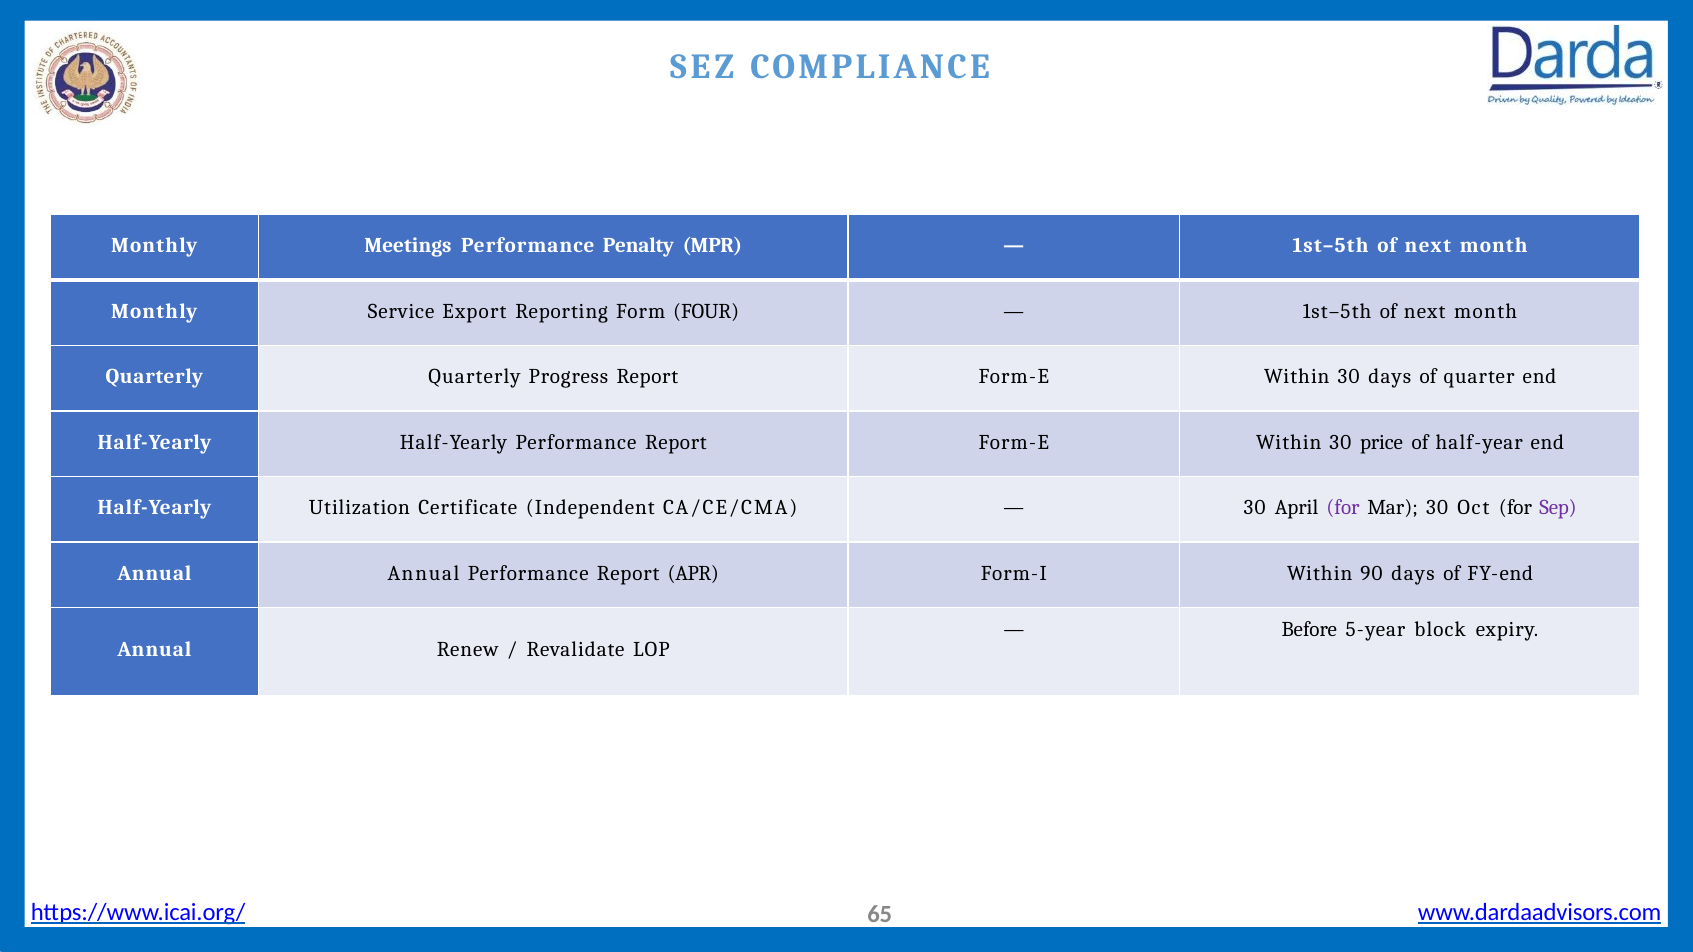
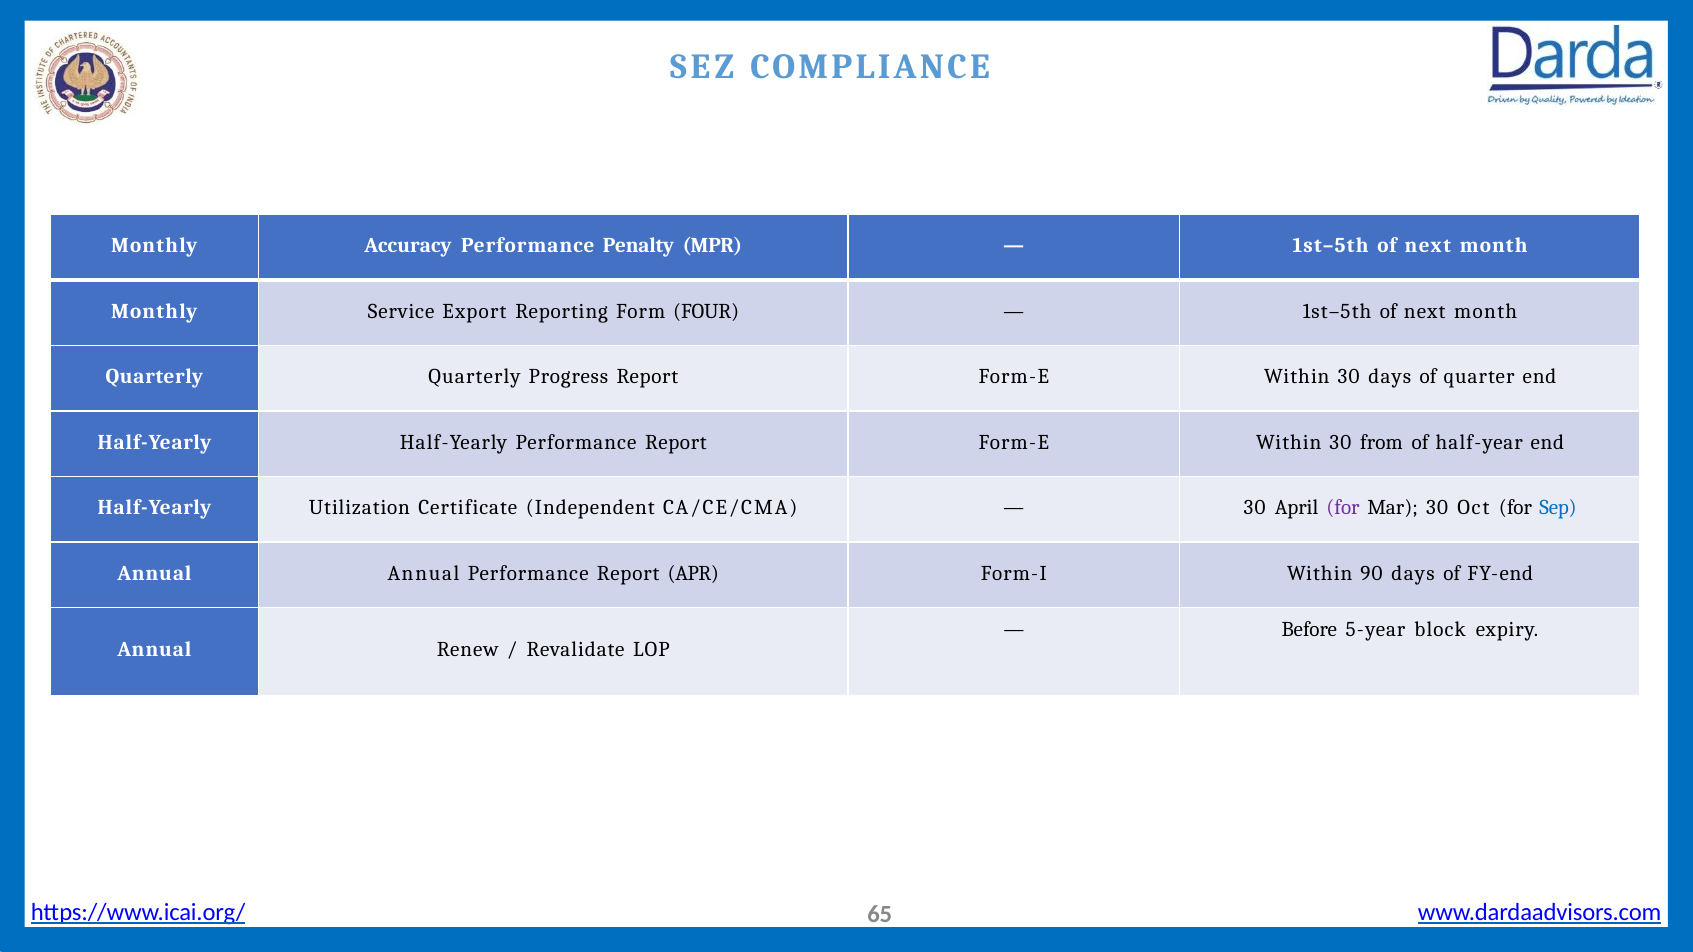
Meetings: Meetings -> Accuracy
price: price -> from
Sep colour: purple -> blue
